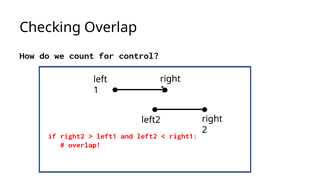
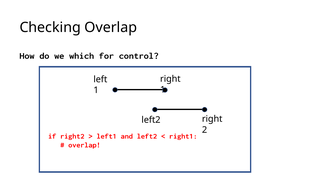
count: count -> which
